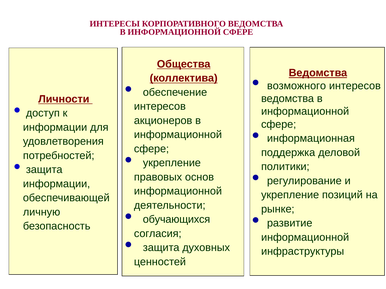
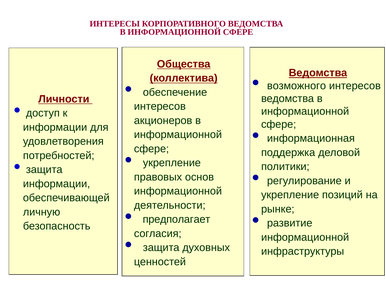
обучающихся: обучающихся -> предполагает
